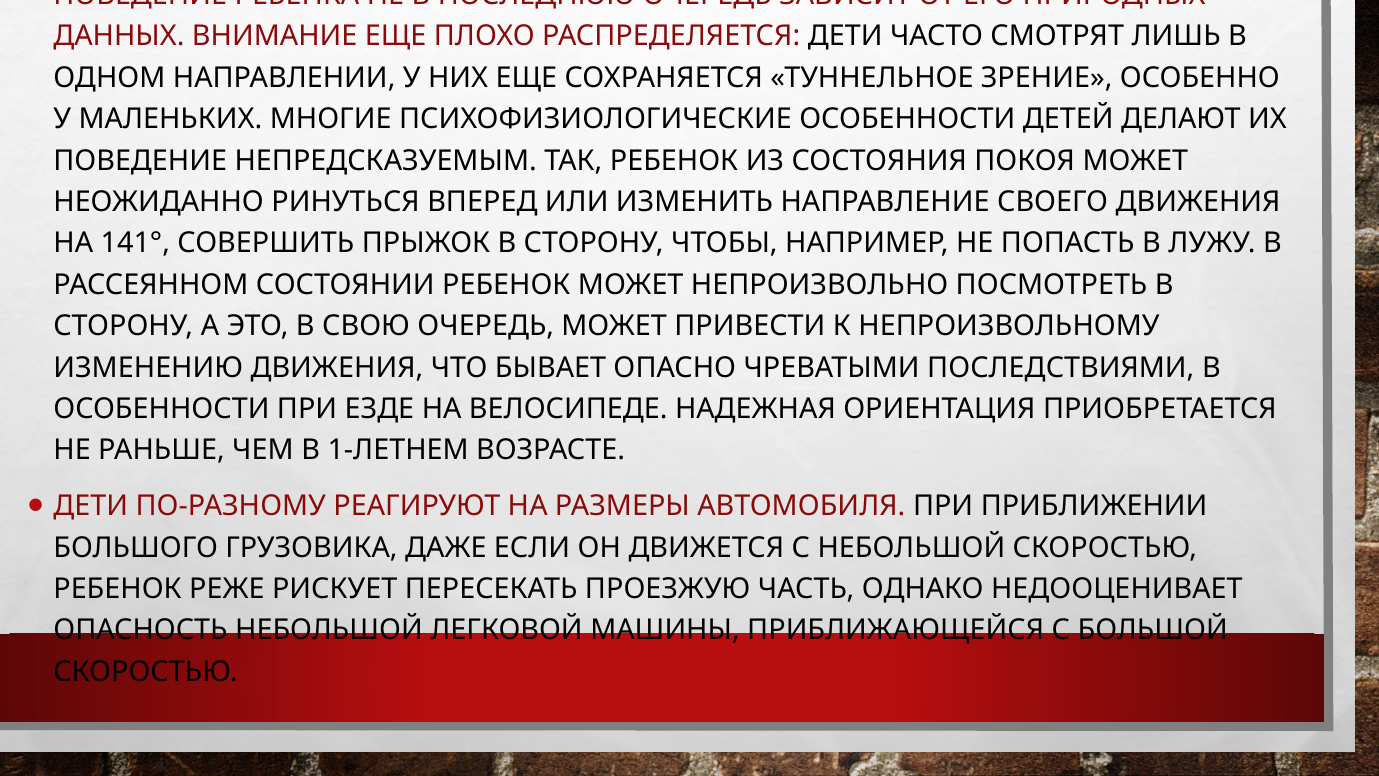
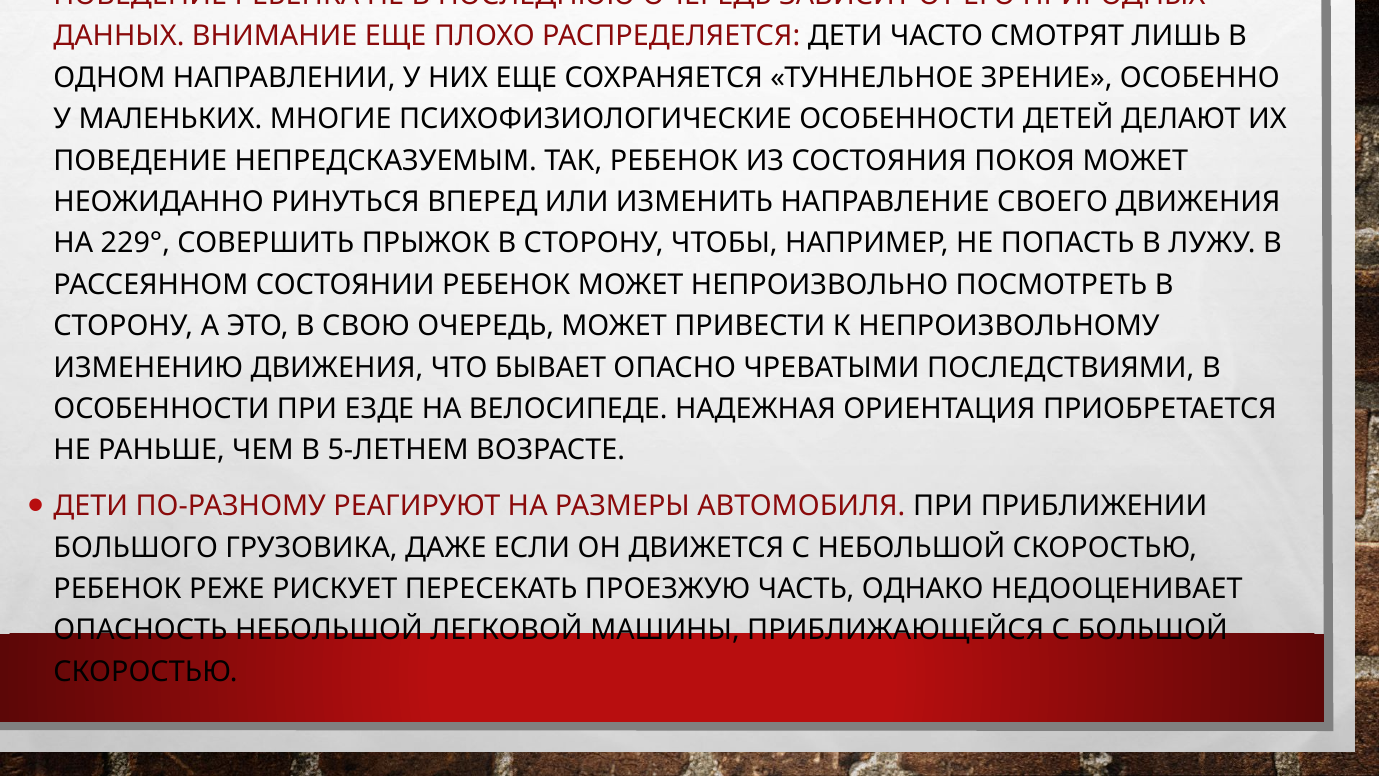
141°: 141° -> 229°
1-ЛЕТНЕМ: 1-ЛЕТНЕМ -> 5-ЛЕТНЕМ
